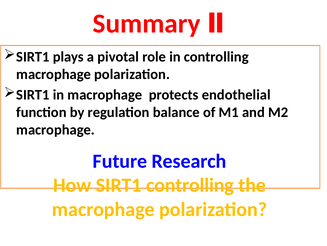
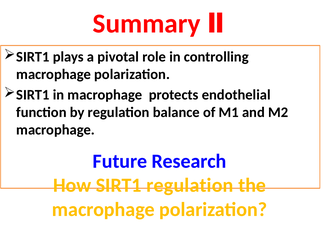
SIRT1 controlling: controlling -> regulation
